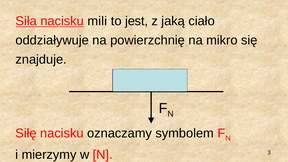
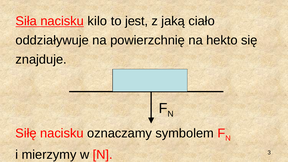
mili: mili -> kilo
mikro: mikro -> hekto
